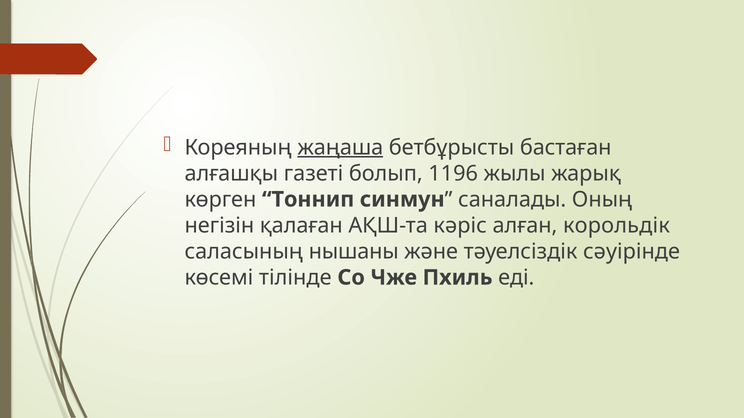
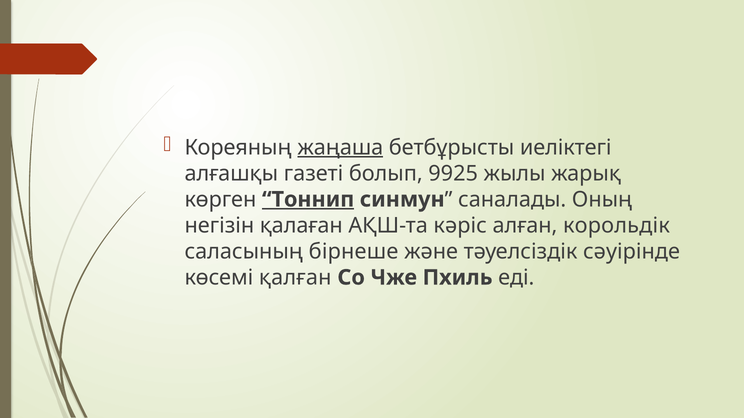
бастаған: бастаған -> иеліктегі
1196: 1196 -> 9925
Тоннип underline: none -> present
нышаны: нышаны -> бірнеше
тілінде: тілінде -> қалған
